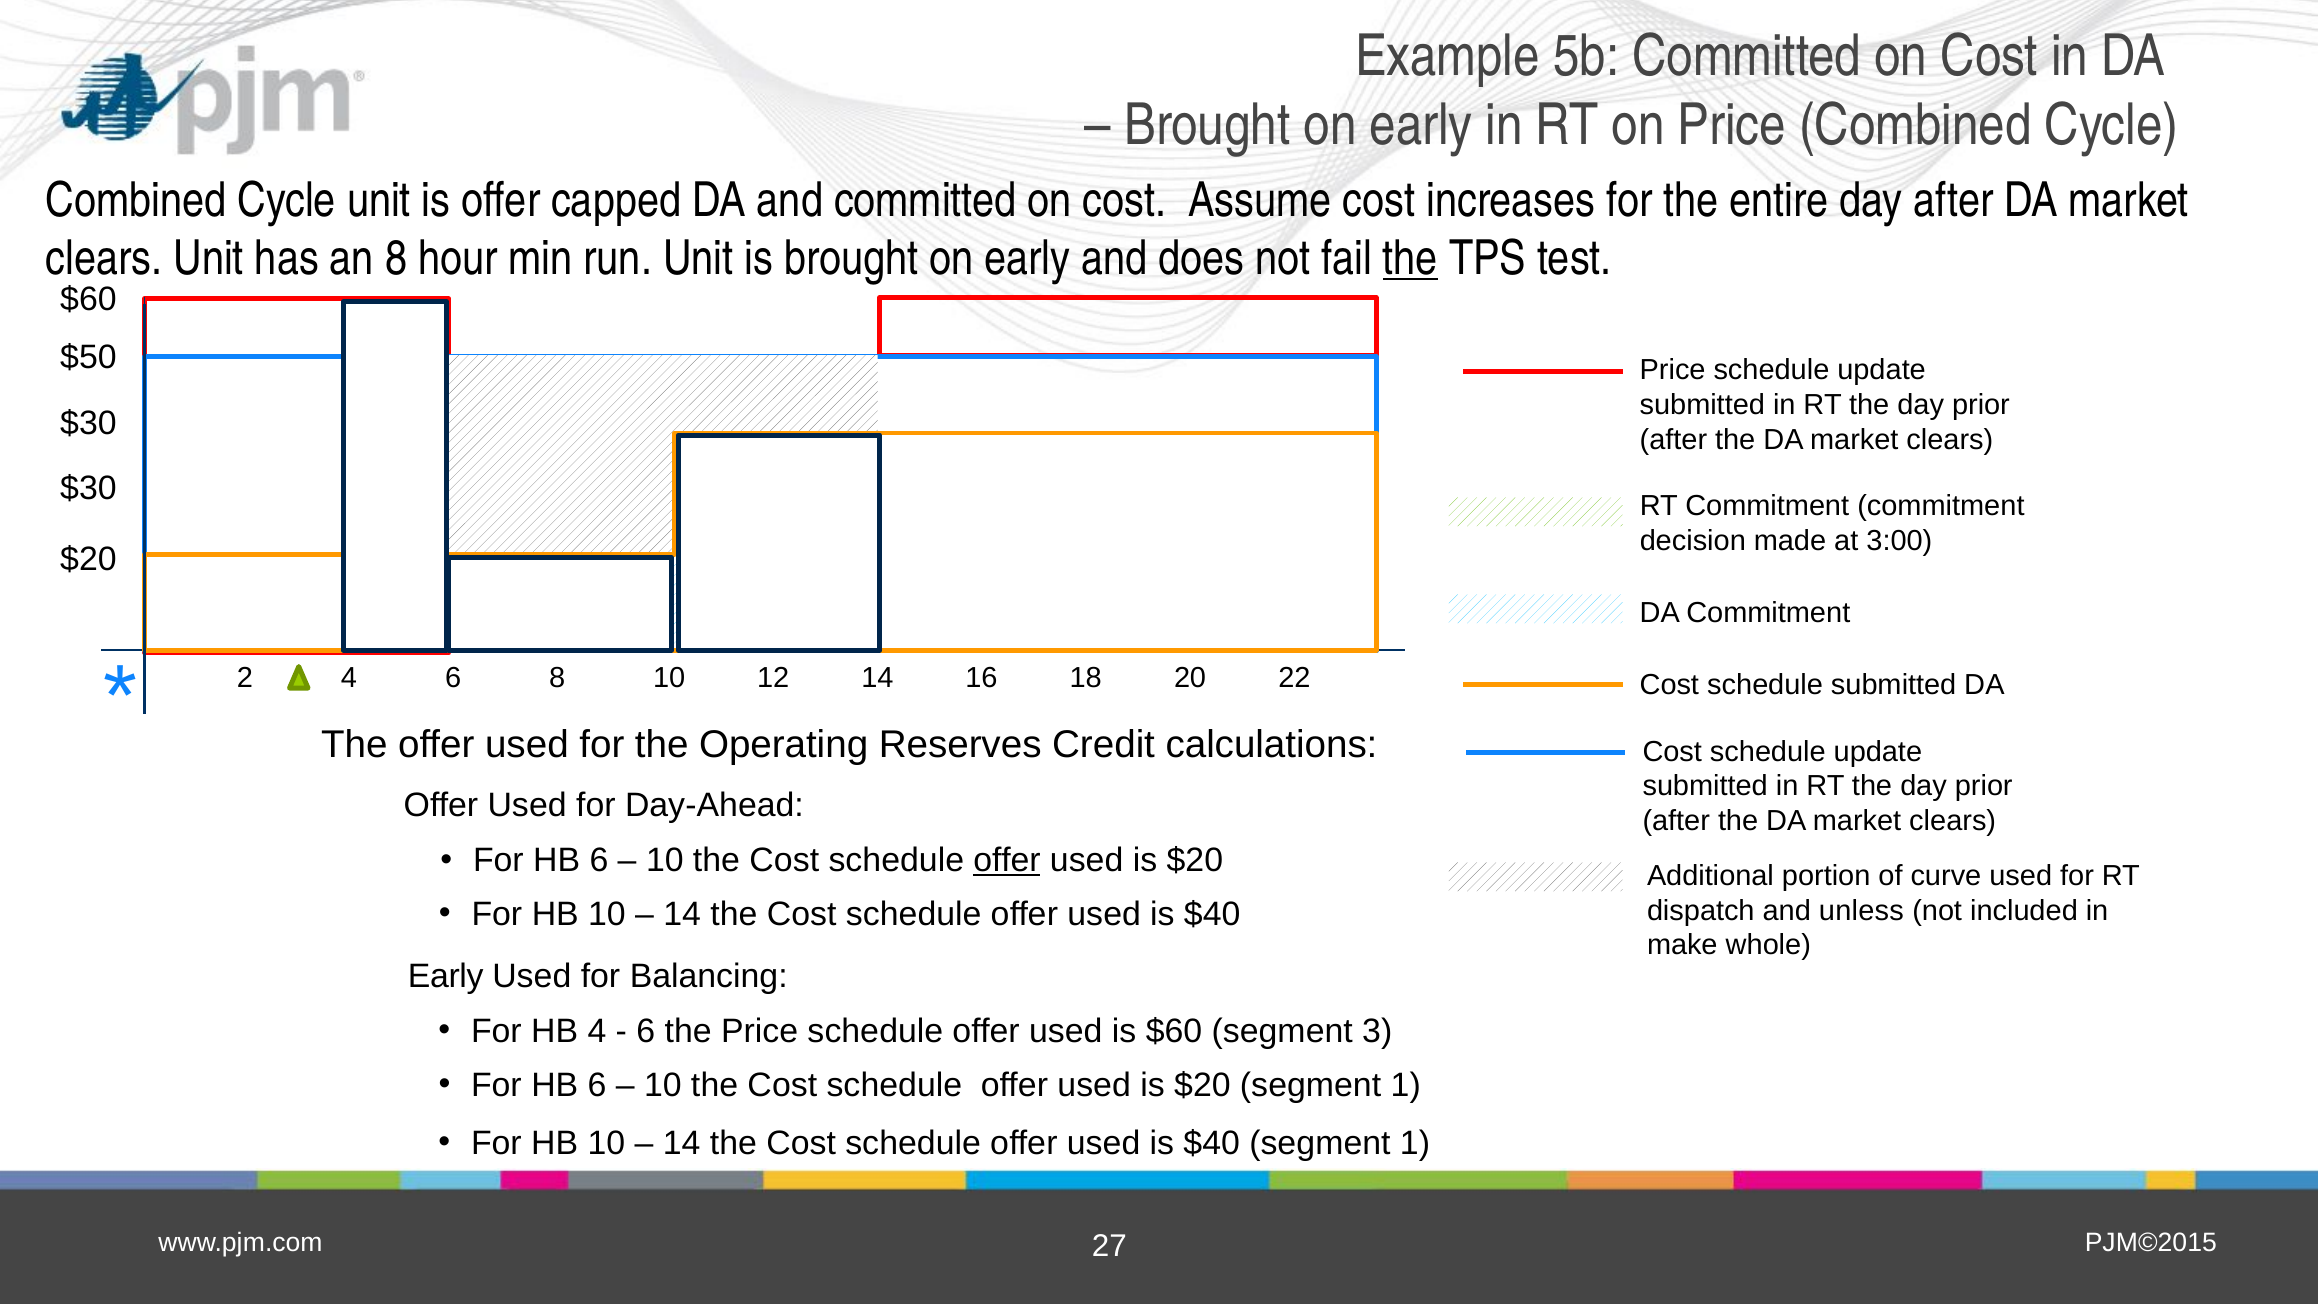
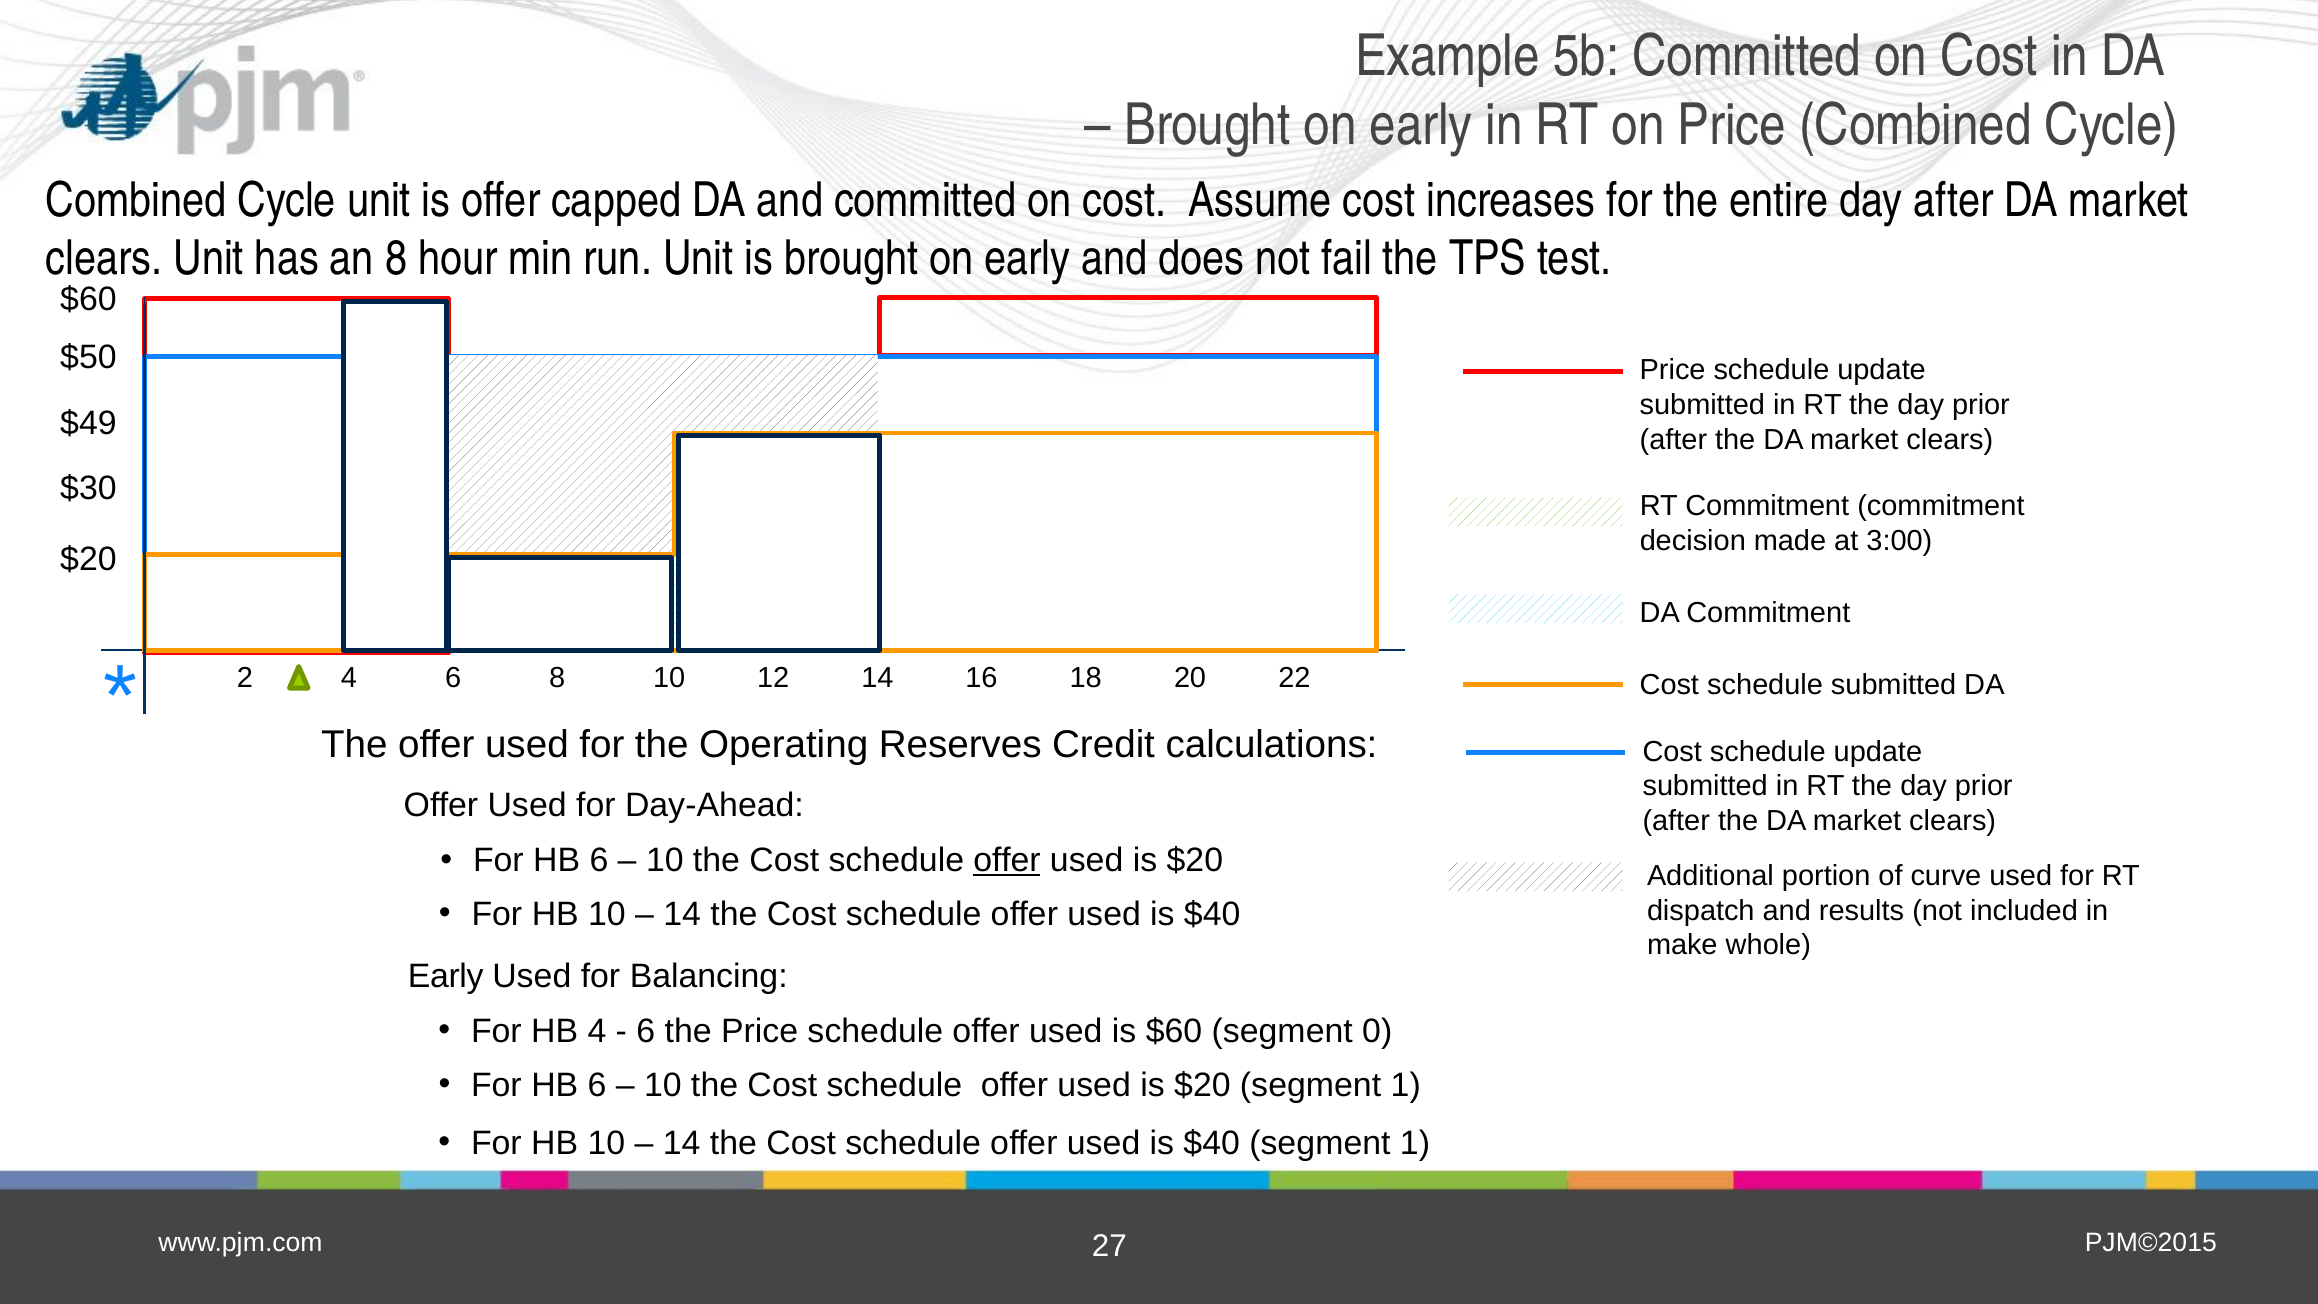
the at (1410, 258) underline: present -> none
$30 at (88, 423): $30 -> $49
unless: unless -> results
3: 3 -> 0
